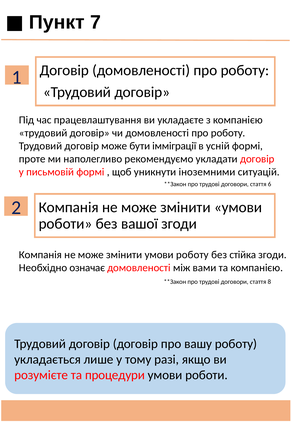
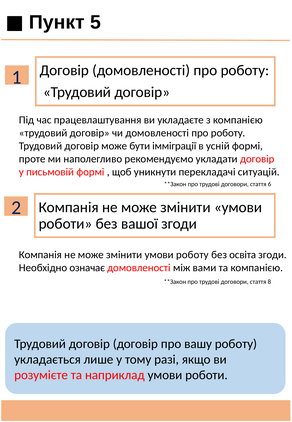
7: 7 -> 5
іноземними: іноземними -> перекладачі
стійка: стійка -> освіта
процедури: процедури -> наприклад
